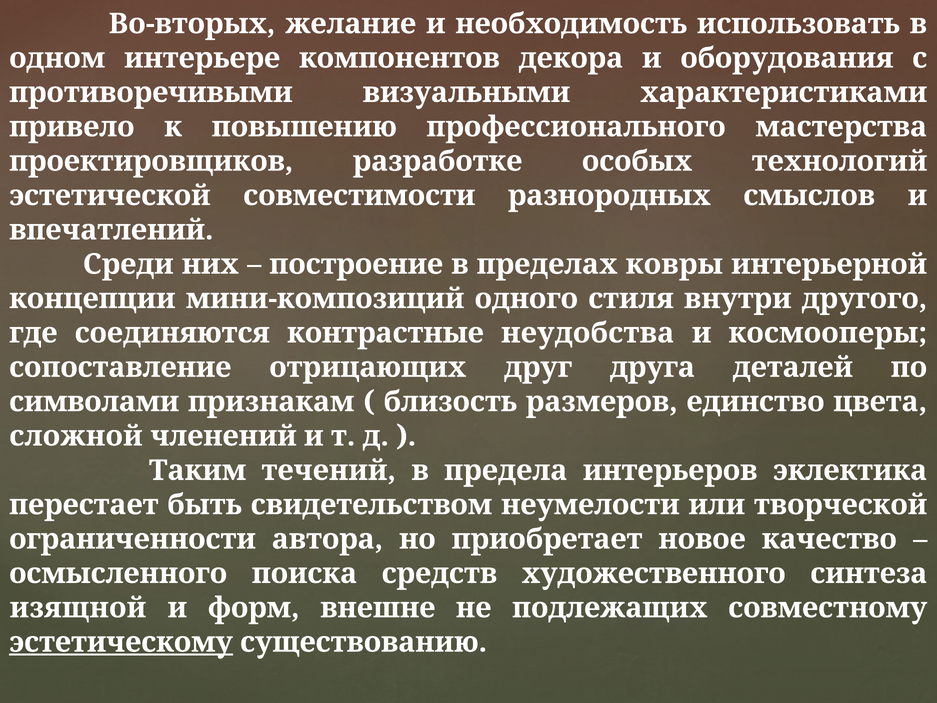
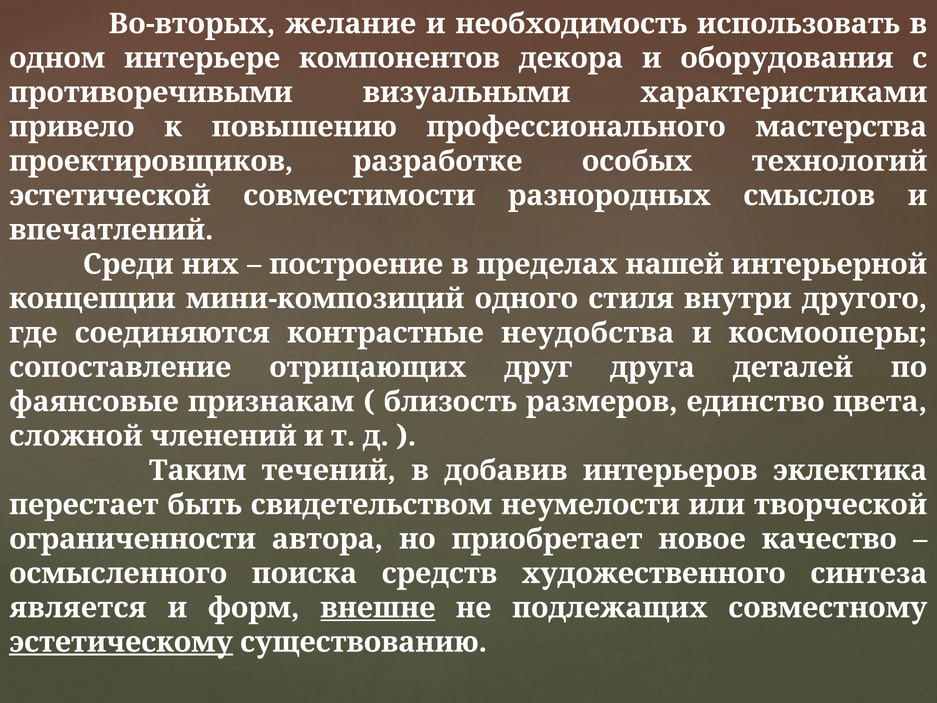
ковры: ковры -> нашей
символами: символами -> фаянсовые
предела: предела -> добавив
изящной: изящной -> является
внешне underline: none -> present
